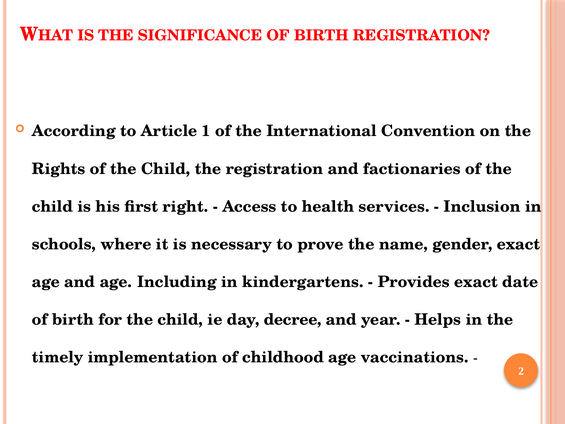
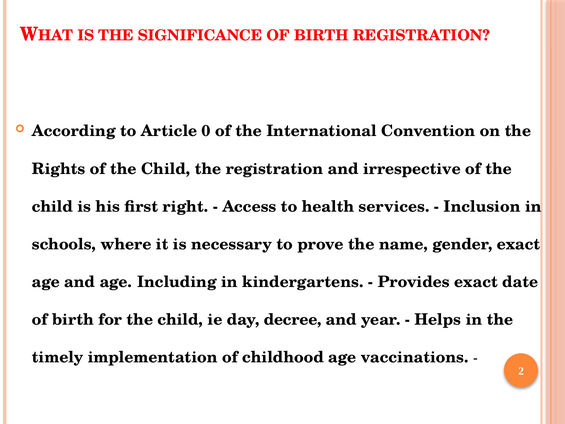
1: 1 -> 0
factionaries: factionaries -> irrespective
